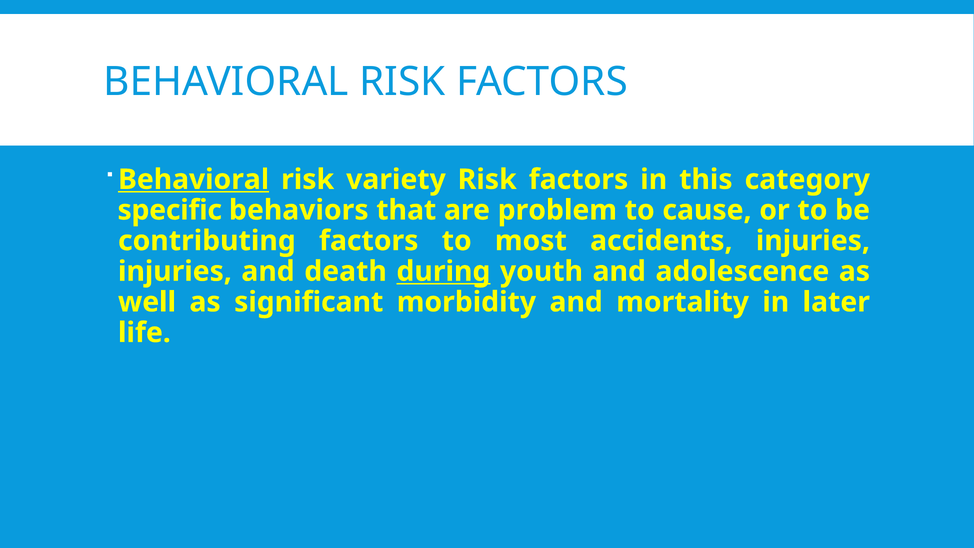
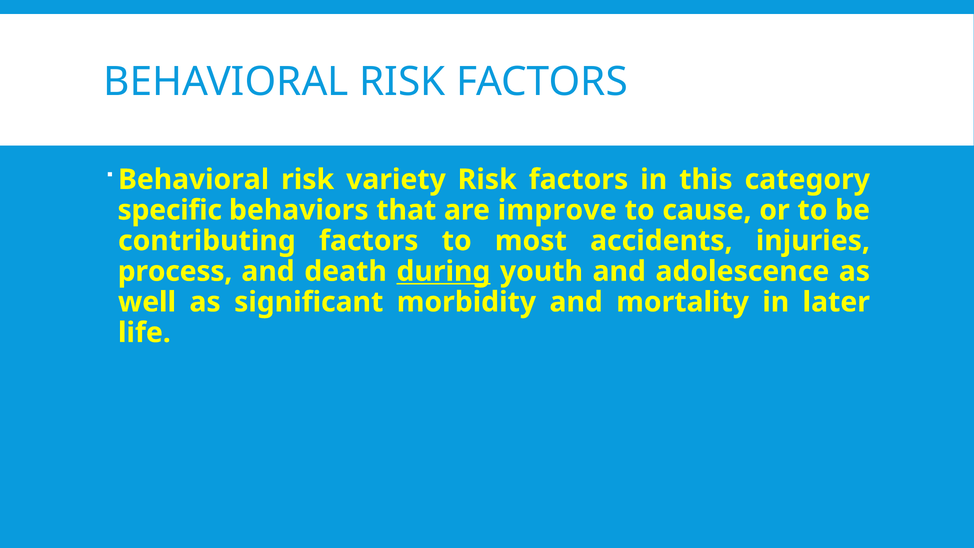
Behavioral at (194, 179) underline: present -> none
problem: problem -> improve
injuries at (175, 271): injuries -> process
